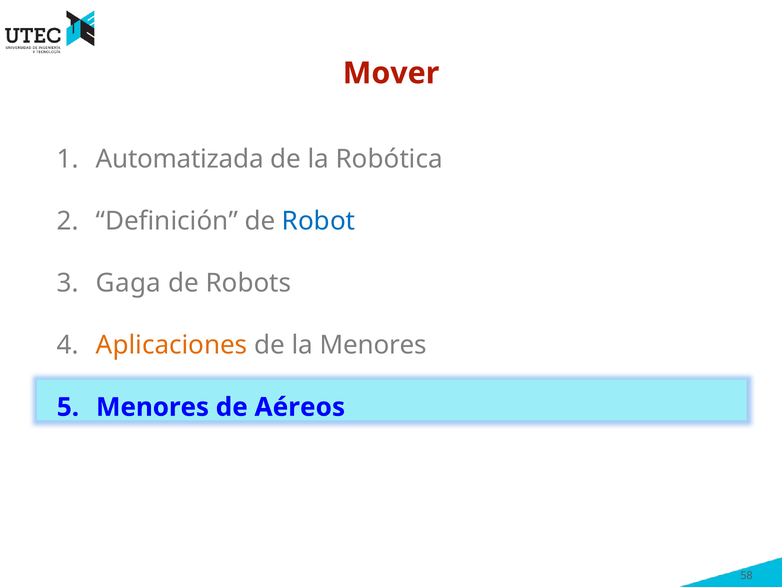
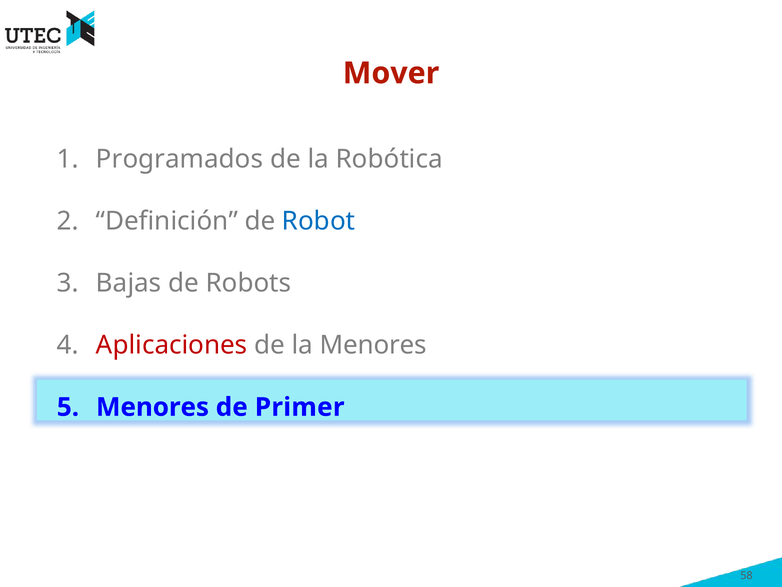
Automatizada: Automatizada -> Programados
Gaga: Gaga -> Bajas
Aplicaciones colour: orange -> red
Aéreos: Aéreos -> Primer
